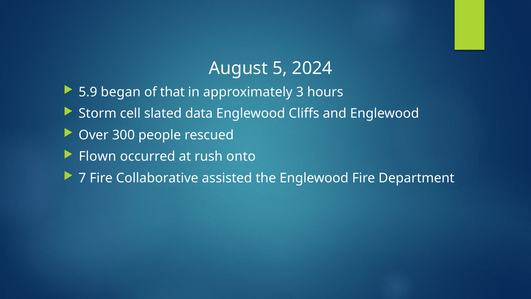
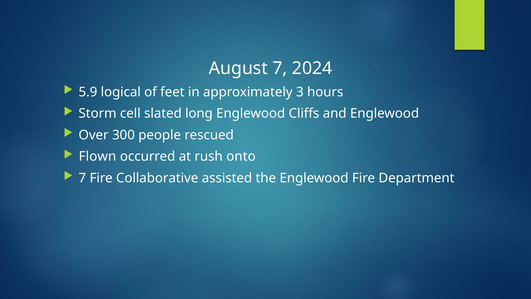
August 5: 5 -> 7
began: began -> logical
that: that -> feet
data: data -> long
